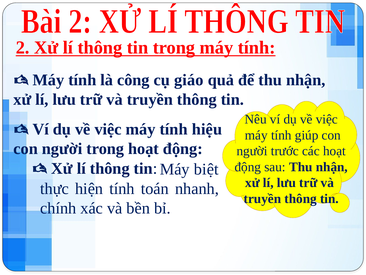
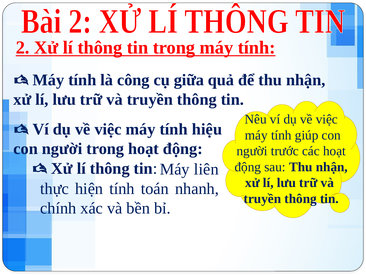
giáo: giáo -> giữa
biệt: biệt -> liên
